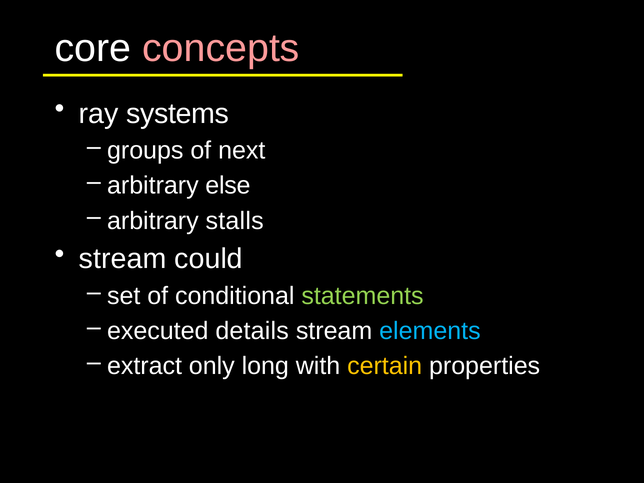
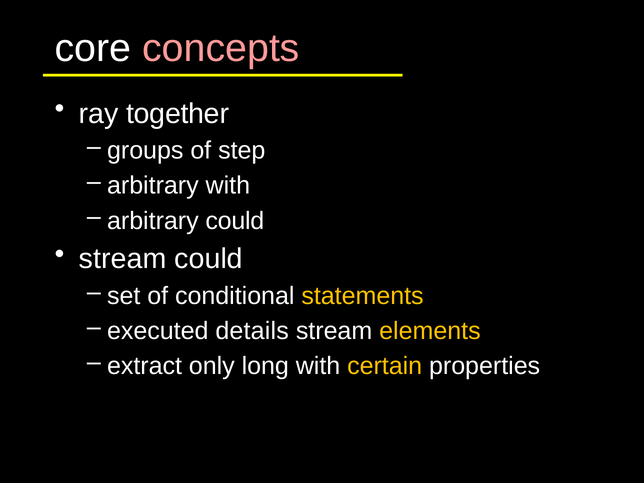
systems: systems -> together
next: next -> step
arbitrary else: else -> with
arbitrary stalls: stalls -> could
statements colour: light green -> yellow
elements colour: light blue -> yellow
